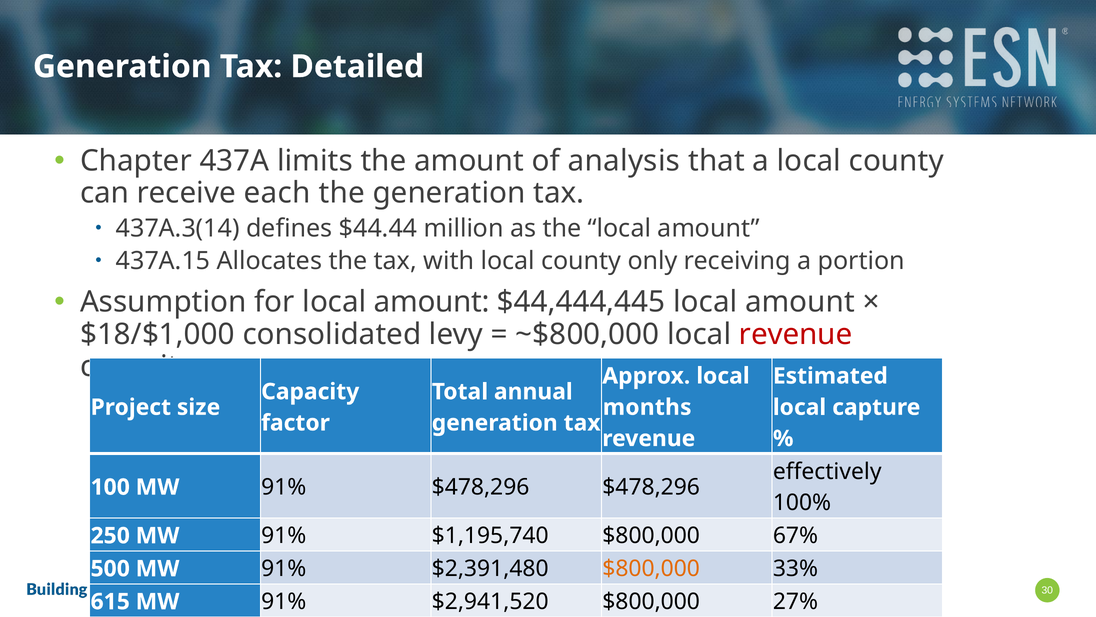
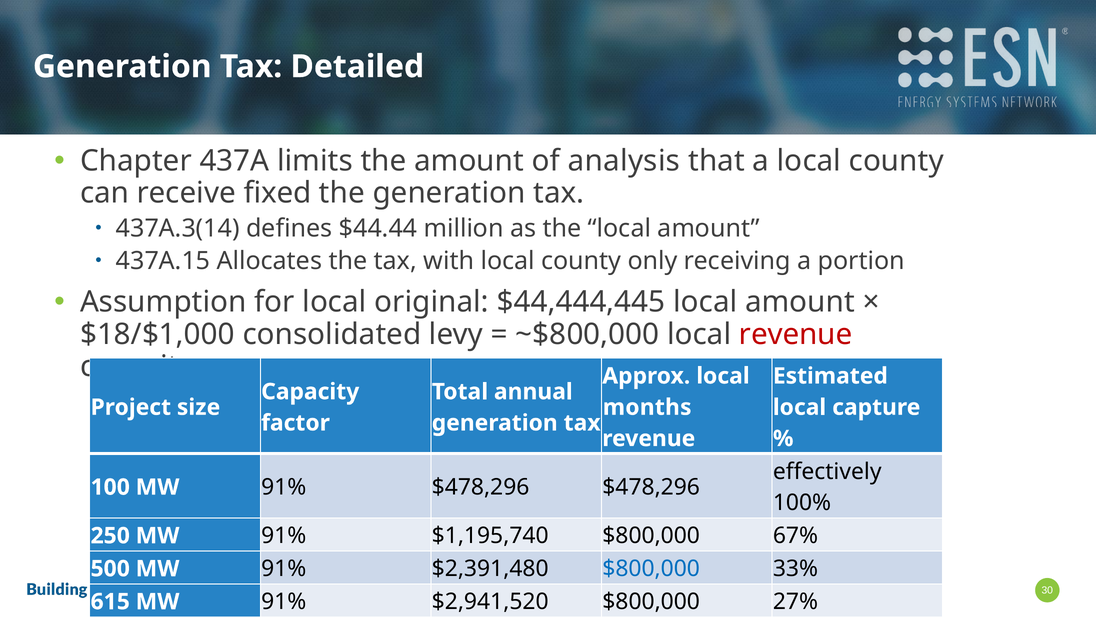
each: each -> fixed
for local amount: amount -> original
$800,000 at (651, 568) colour: orange -> blue
